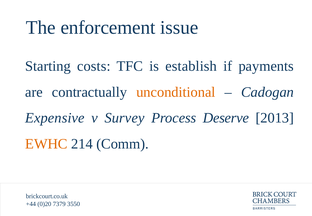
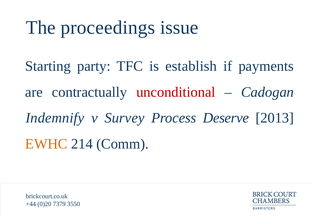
enforcement: enforcement -> proceedings
costs: costs -> party
unconditional colour: orange -> red
Expensive: Expensive -> Indemnify
